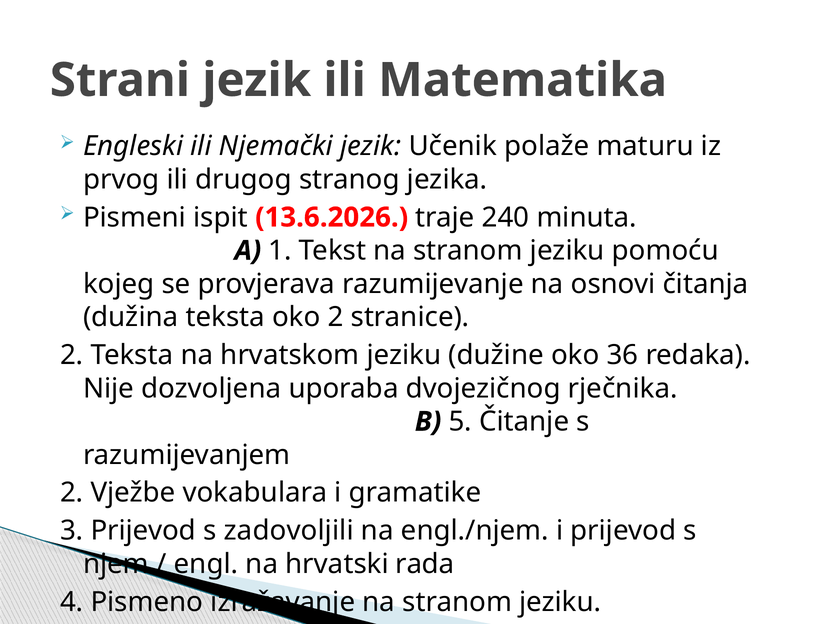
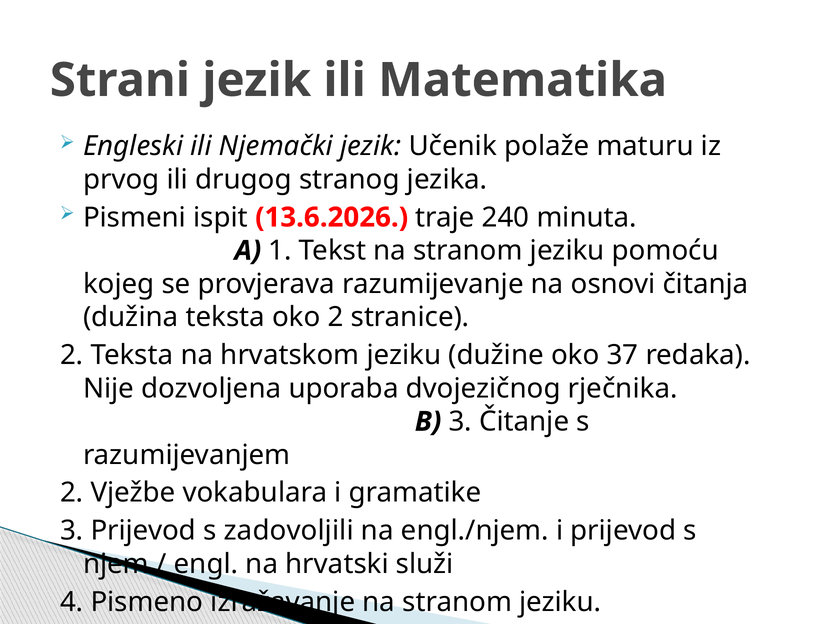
36: 36 -> 37
B 5: 5 -> 3
rada: rada -> služi
